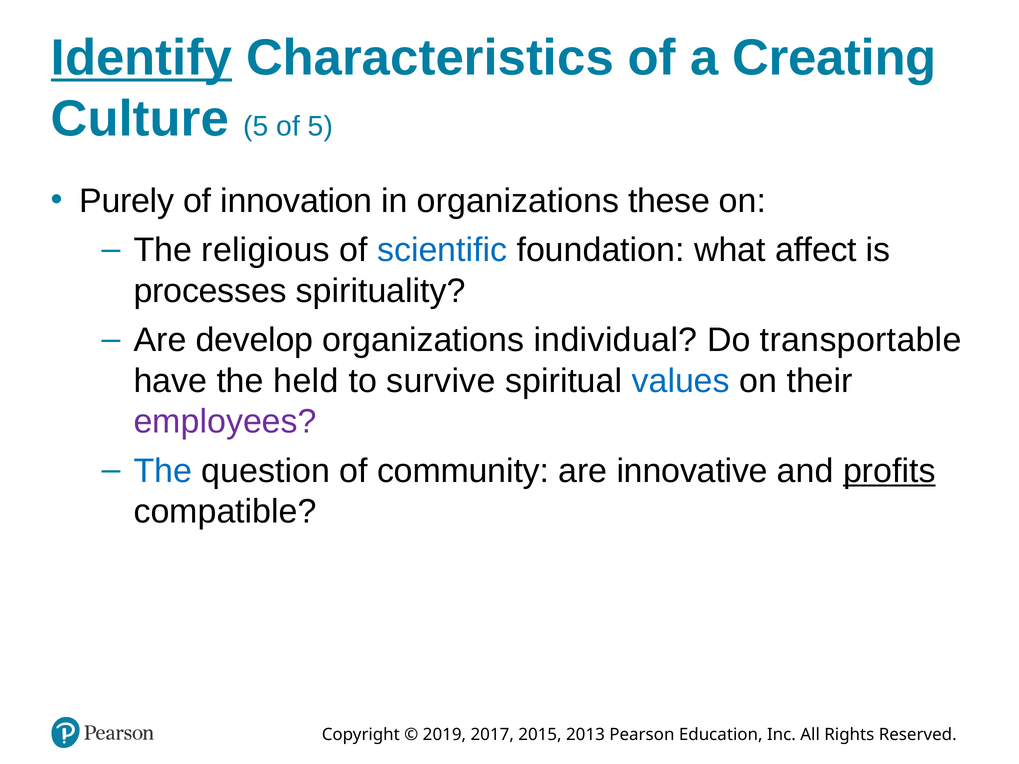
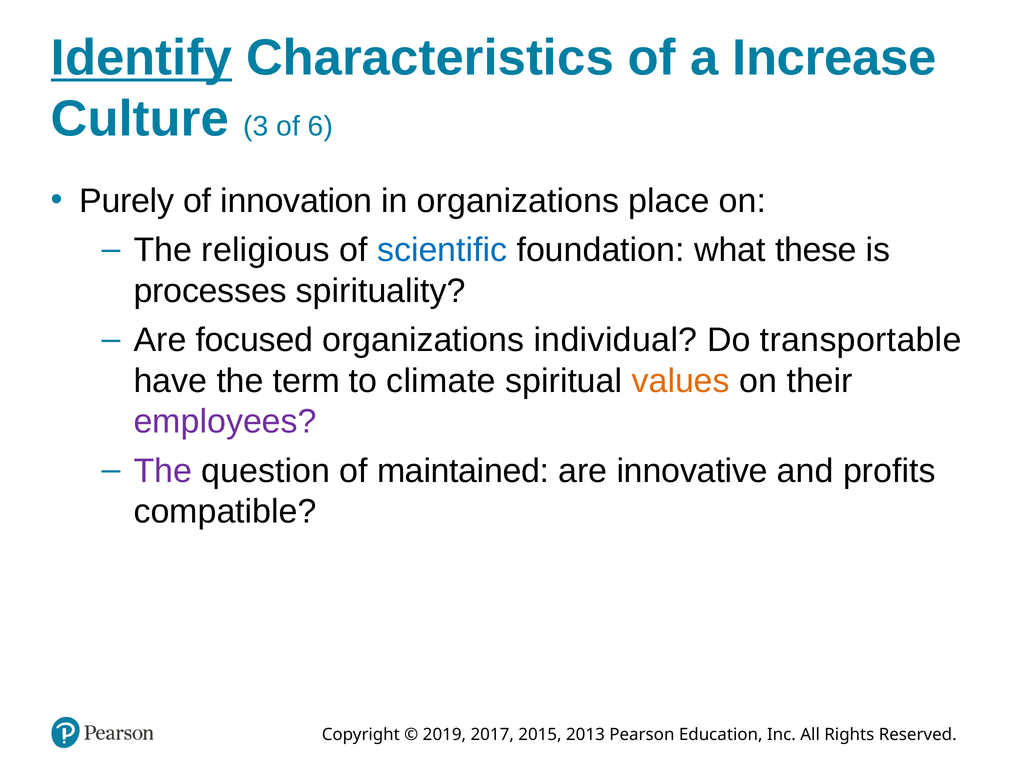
Creating: Creating -> Increase
Culture 5: 5 -> 3
of 5: 5 -> 6
these: these -> place
affect: affect -> these
develop: develop -> focused
held: held -> term
survive: survive -> climate
values colour: blue -> orange
The at (163, 471) colour: blue -> purple
community: community -> maintained
profits underline: present -> none
